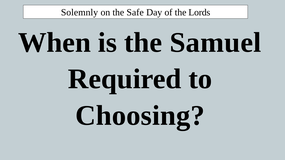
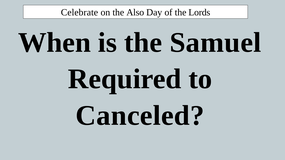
Solemnly: Solemnly -> Celebrate
Safe: Safe -> Also
Choosing: Choosing -> Canceled
